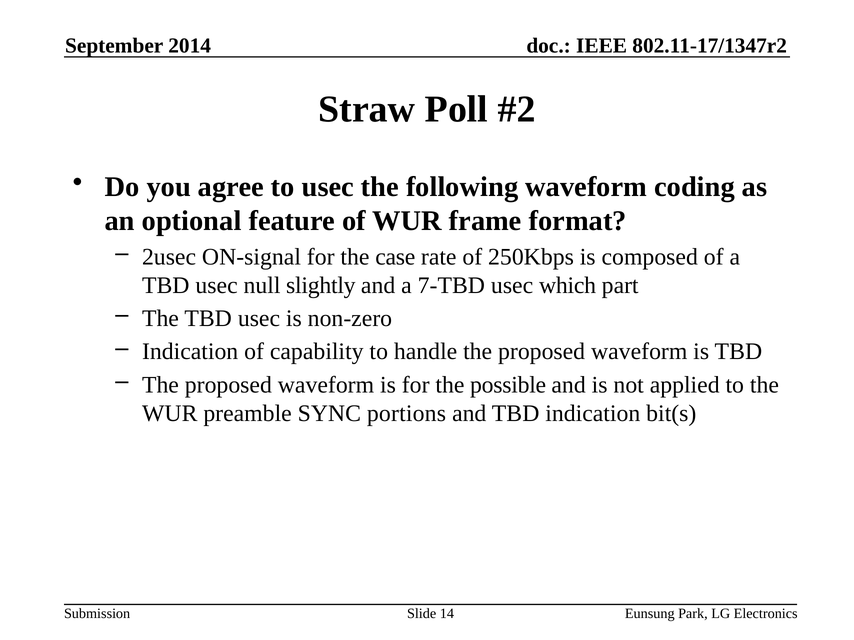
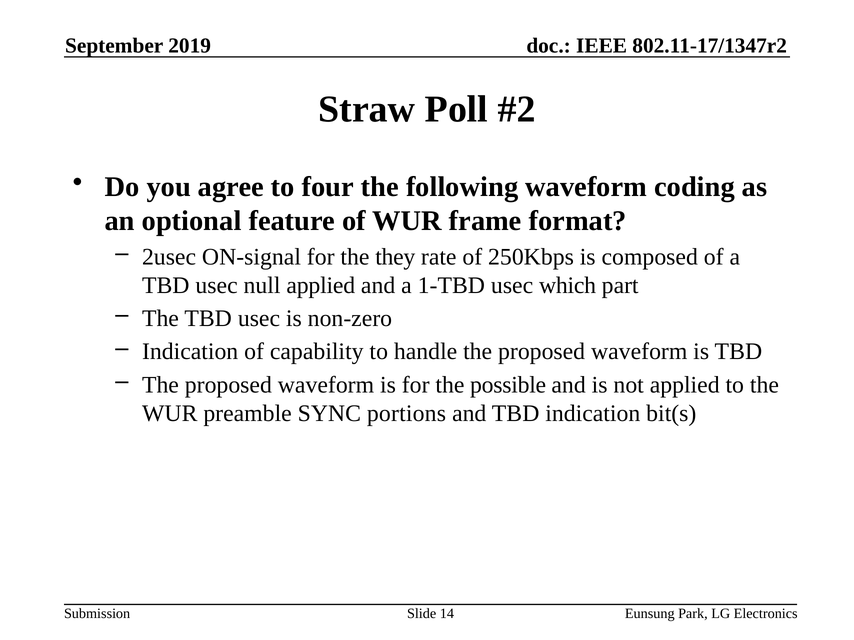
2014: 2014 -> 2019
to usec: usec -> four
case: case -> they
null slightly: slightly -> applied
7-TBD: 7-TBD -> 1-TBD
